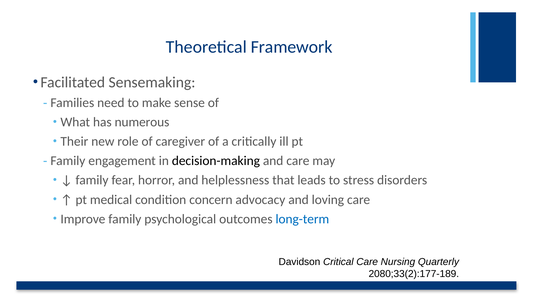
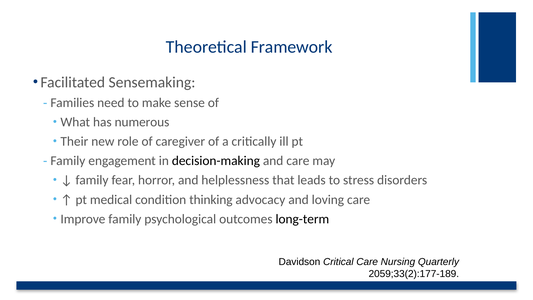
concern: concern -> thinking
long-term colour: blue -> black
2080;33(2):177-189: 2080;33(2):177-189 -> 2059;33(2):177-189
